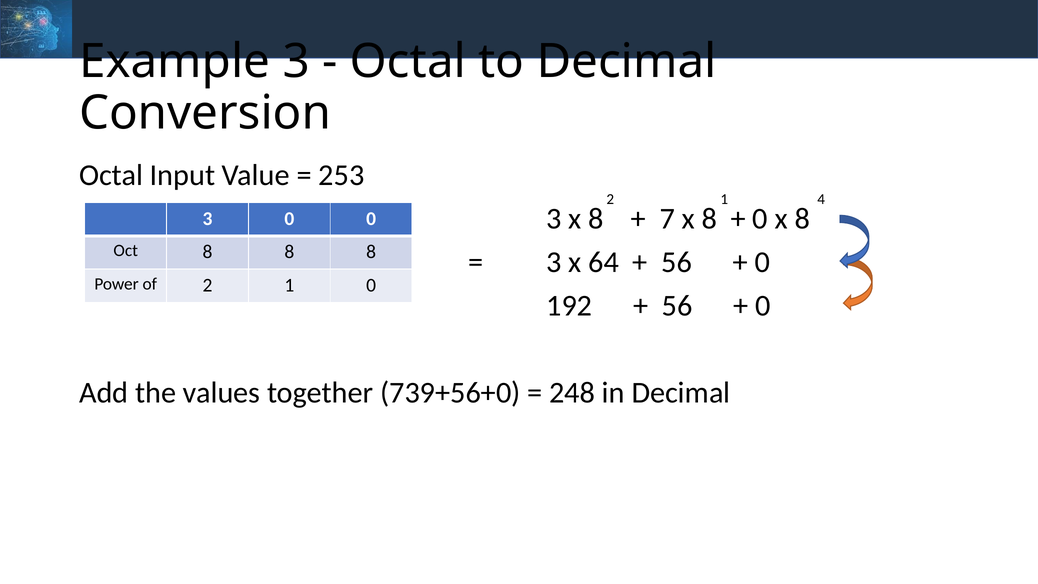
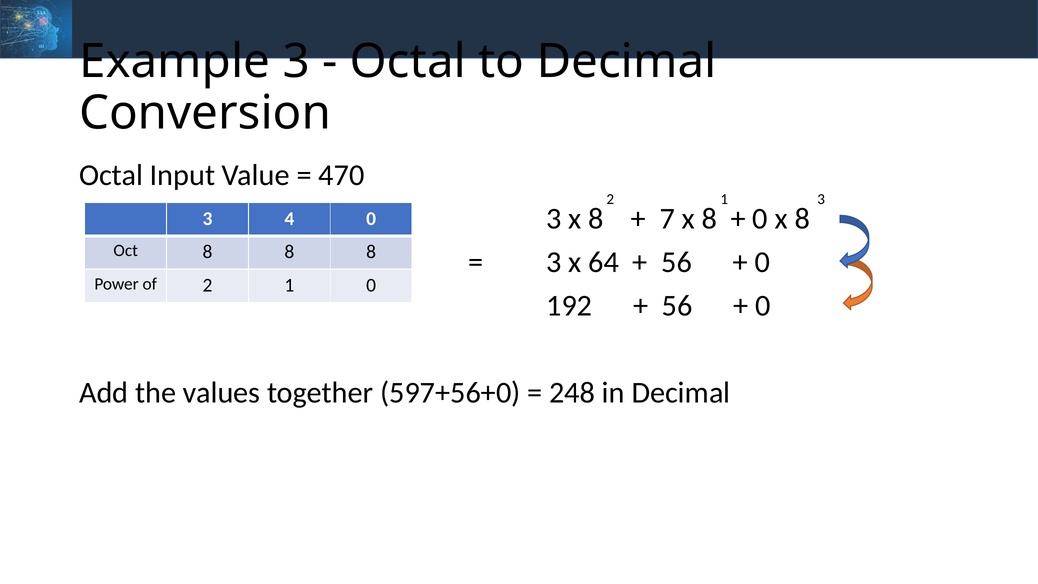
253: 253 -> 470
1 4: 4 -> 3
3 0: 0 -> 4
739+56+0: 739+56+0 -> 597+56+0
